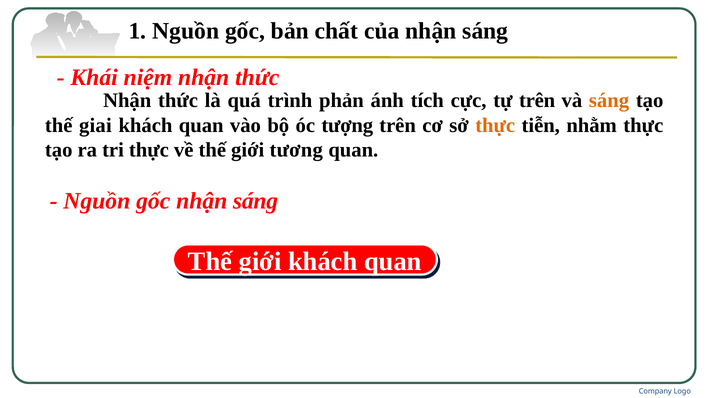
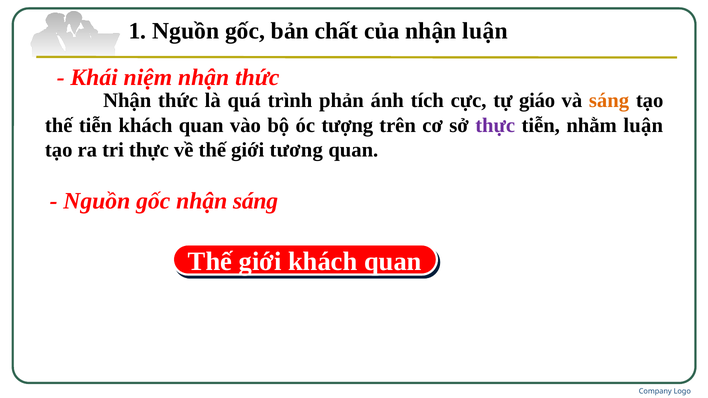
của nhận sáng: sáng -> luận
tự trên: trên -> giáo
thế giai: giai -> tiễn
thực at (495, 125) colour: orange -> purple
nhằm thực: thực -> luận
